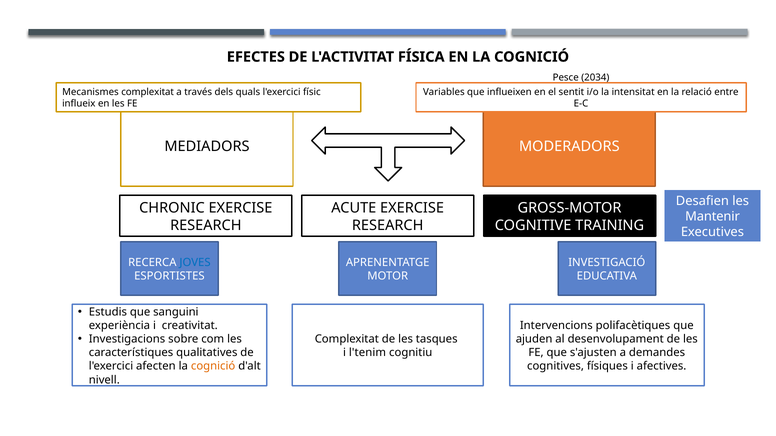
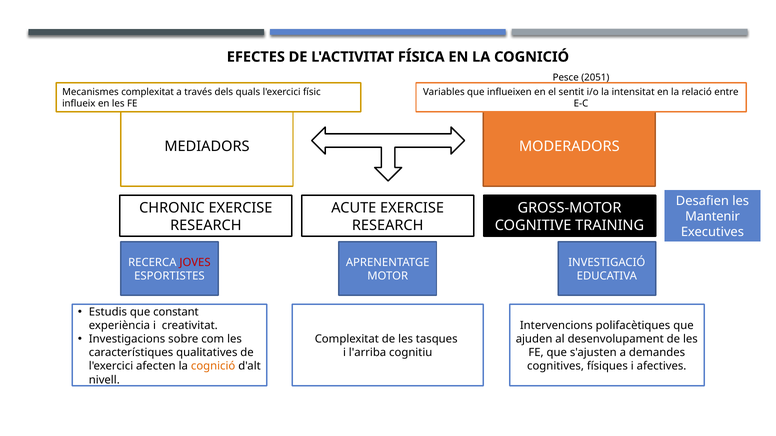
2034: 2034 -> 2051
JOVES colour: blue -> red
sanguini: sanguini -> constant
l'tenim: l'tenim -> l'arriba
